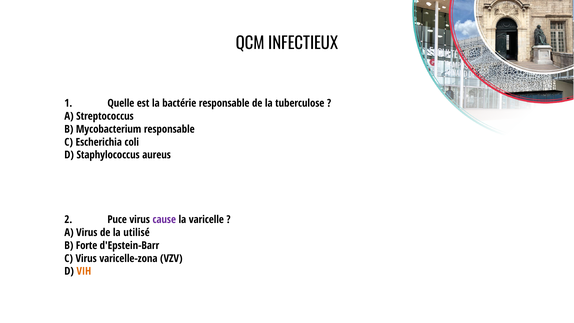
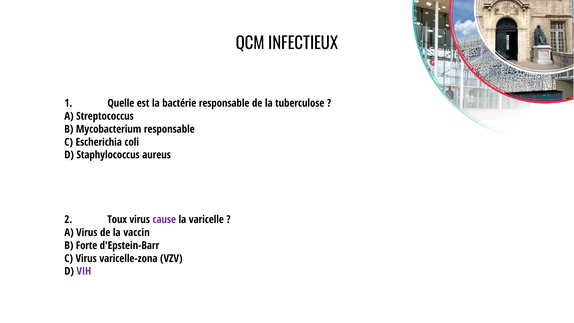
Puce: Puce -> Toux
utilisé: utilisé -> vaccin
VIH colour: orange -> purple
